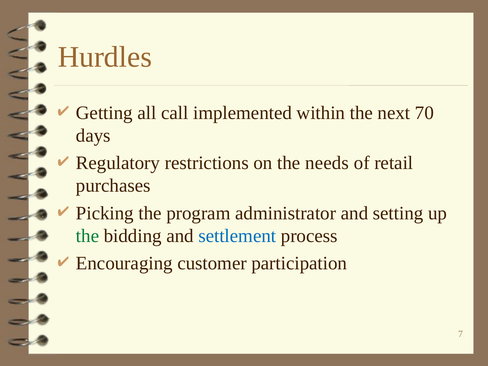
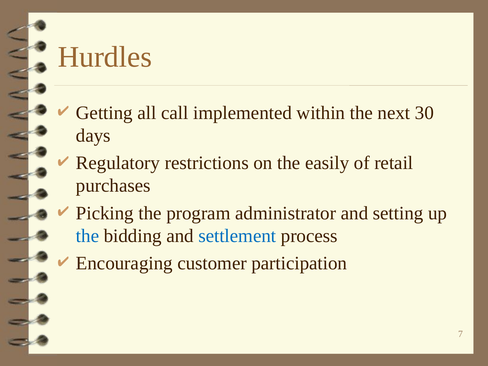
70: 70 -> 30
needs: needs -> easily
the at (88, 236) colour: green -> blue
